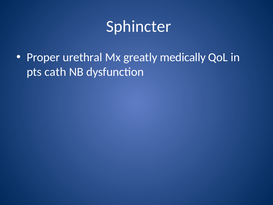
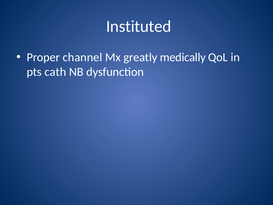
Sphincter: Sphincter -> Instituted
urethral: urethral -> channel
